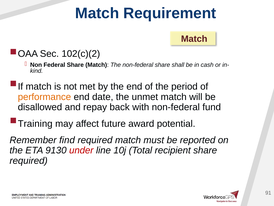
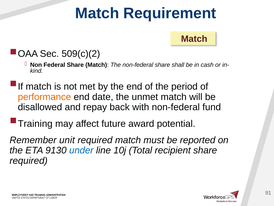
102(c)(2: 102(c)(2 -> 509(c)(2
find: find -> unit
under colour: red -> blue
